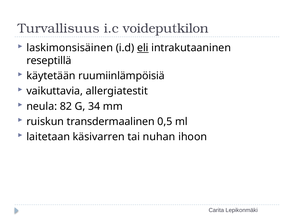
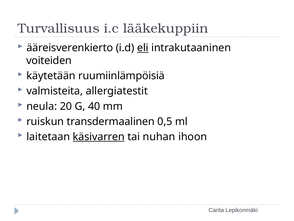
voideputkilon: voideputkilon -> lääkekuppiin
laskimonsisäinen: laskimonsisäinen -> ääreisverenkierto
reseptillä: reseptillä -> voiteiden
vaikuttavia: vaikuttavia -> valmisteita
82: 82 -> 20
34: 34 -> 40
käsivarren underline: none -> present
